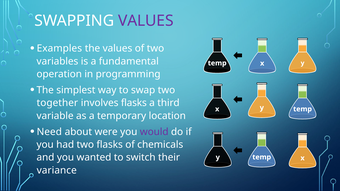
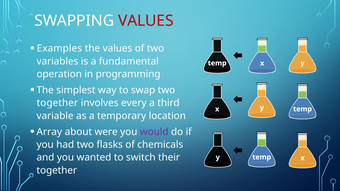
VALUES at (146, 21) colour: purple -> red
involves flasks: flasks -> every
Need: Need -> Array
variance at (57, 171): variance -> together
